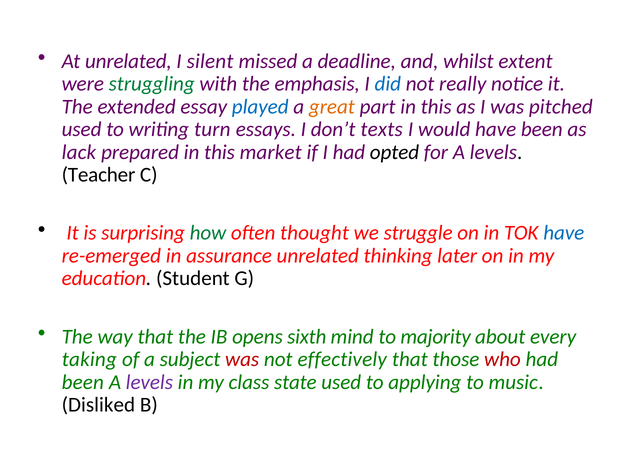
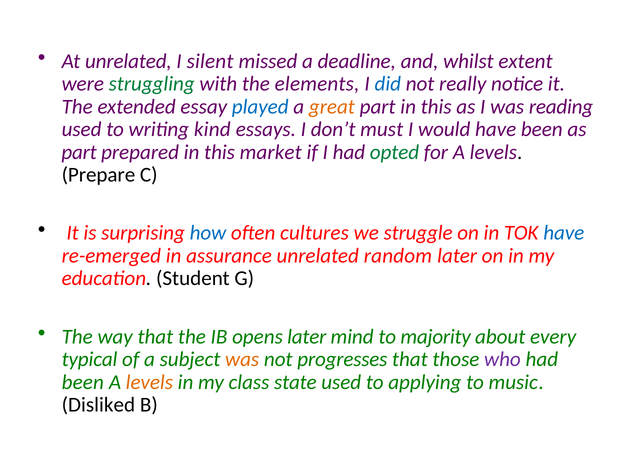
emphasis: emphasis -> elements
pitched: pitched -> reading
turn: turn -> kind
texts: texts -> must
lack at (79, 152): lack -> part
opted colour: black -> green
Teacher: Teacher -> Prepare
how colour: green -> blue
thought: thought -> cultures
thinking: thinking -> random
opens sixth: sixth -> later
taking: taking -> typical
was at (242, 359) colour: red -> orange
effectively: effectively -> progresses
who colour: red -> purple
levels at (149, 382) colour: purple -> orange
